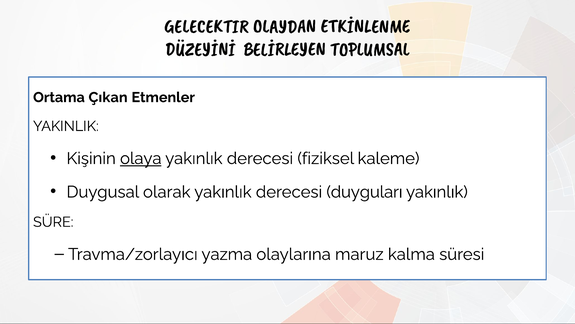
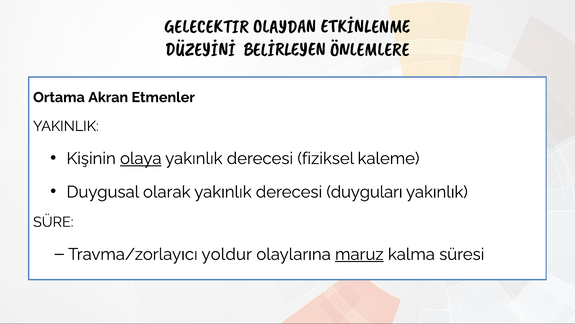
TOPLUMSAL: TOPLUMSAL -> ÖNLEMLERE
Çıkan: Çıkan -> Akran
yazma: yazma -> yoldur
maruz underline: none -> present
